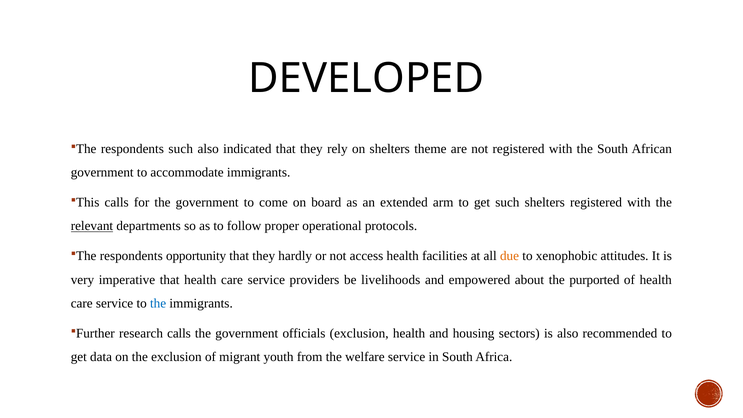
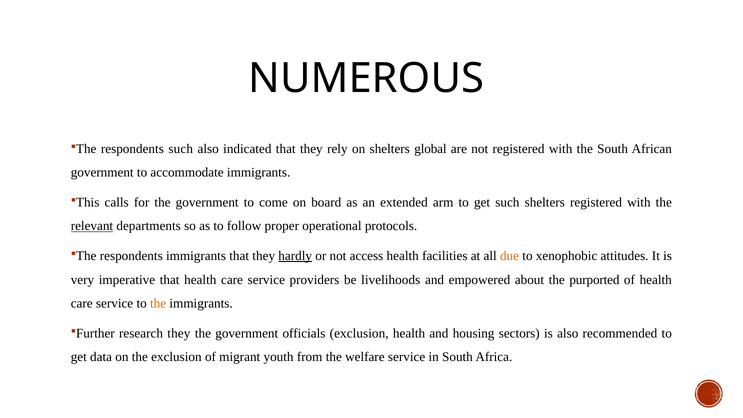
DEVELOPED: DEVELOPED -> NUMEROUS
theme: theme -> global
respondents opportunity: opportunity -> immigrants
hardly underline: none -> present
the at (158, 303) colour: blue -> orange
research calls: calls -> they
